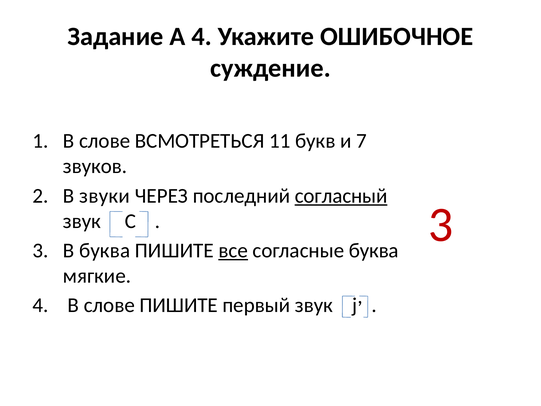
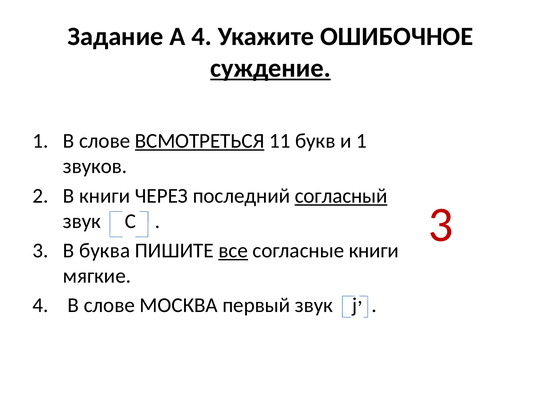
суждение underline: none -> present
ВСМОТРЕТЬСЯ underline: none -> present
и 7: 7 -> 1
В звуки: звуки -> книги
согласные буква: буква -> книги
слове ПИШИТЕ: ПИШИТЕ -> МОСКВА
